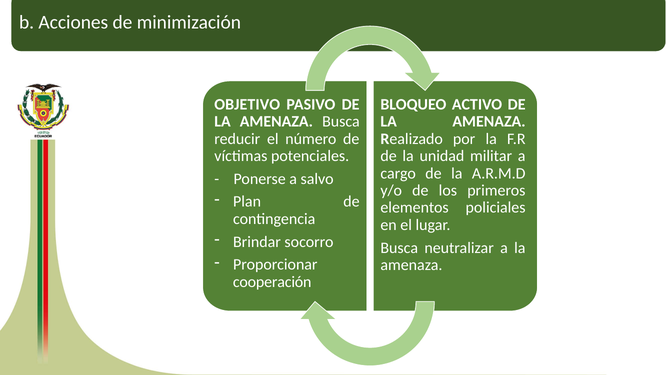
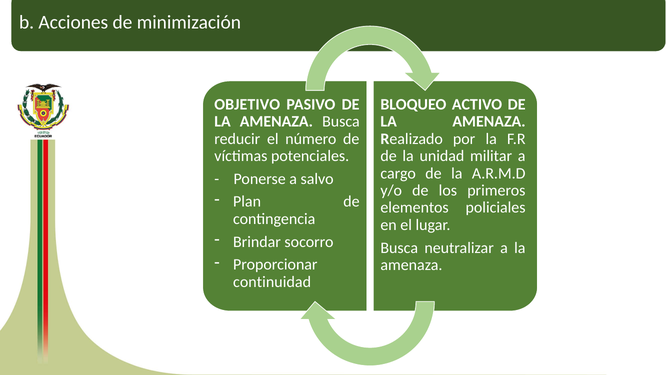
cooperación: cooperación -> continuidad
